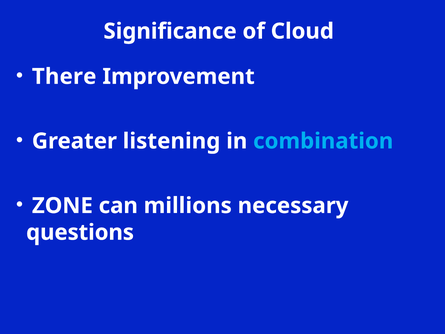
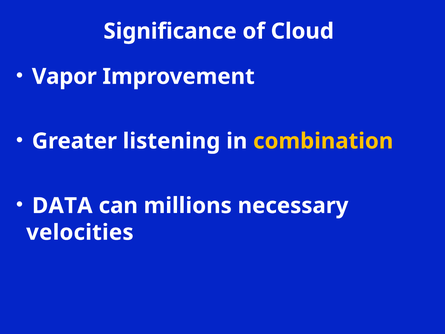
There: There -> Vapor
combination colour: light blue -> yellow
ZONE: ZONE -> DATA
questions: questions -> velocities
